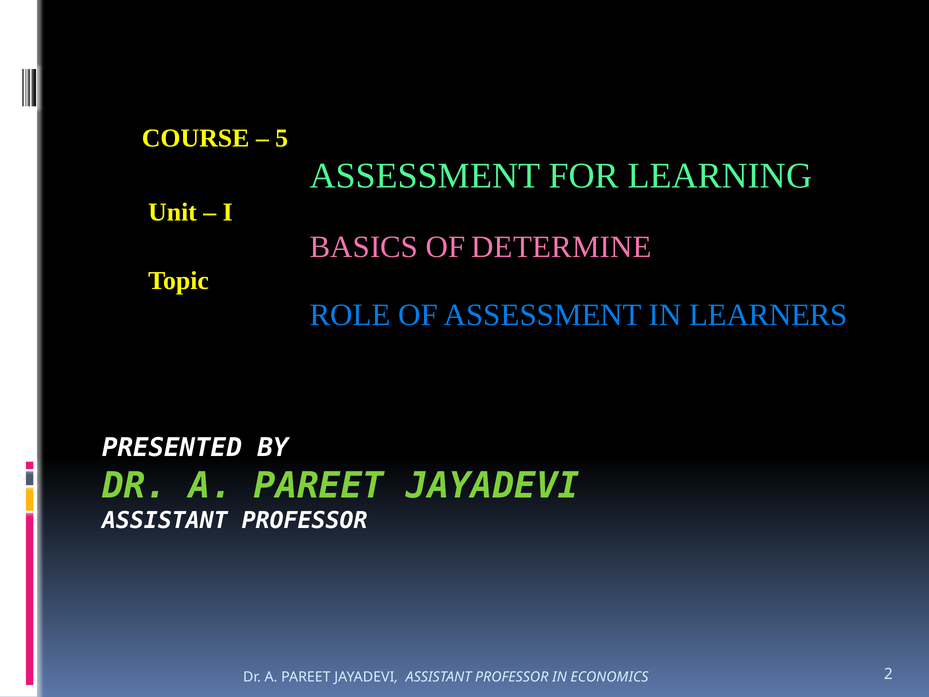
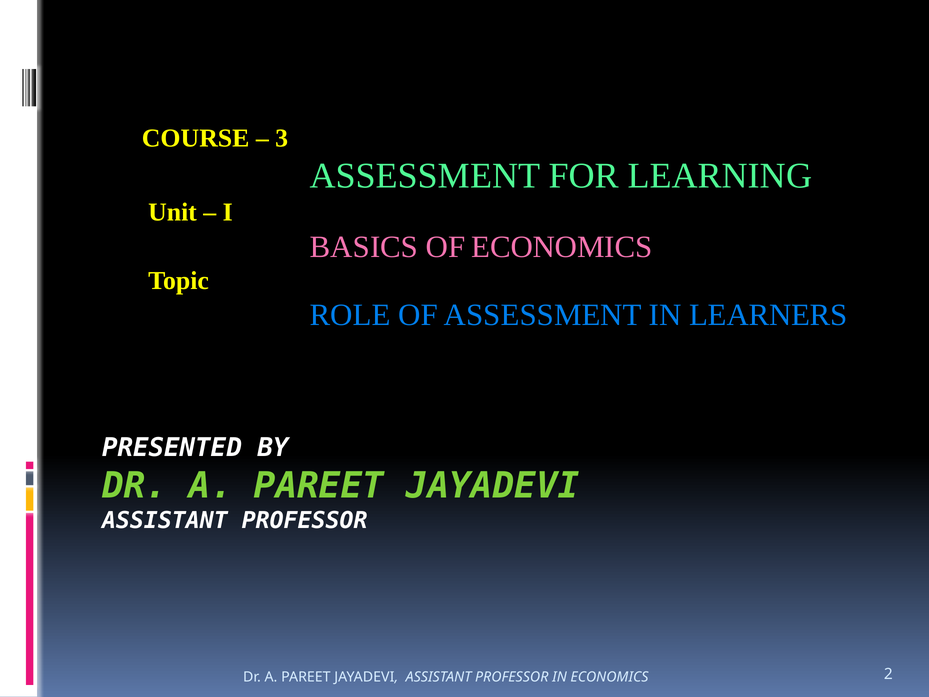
5: 5 -> 3
OF DETERMINE: DETERMINE -> ECONOMICS
